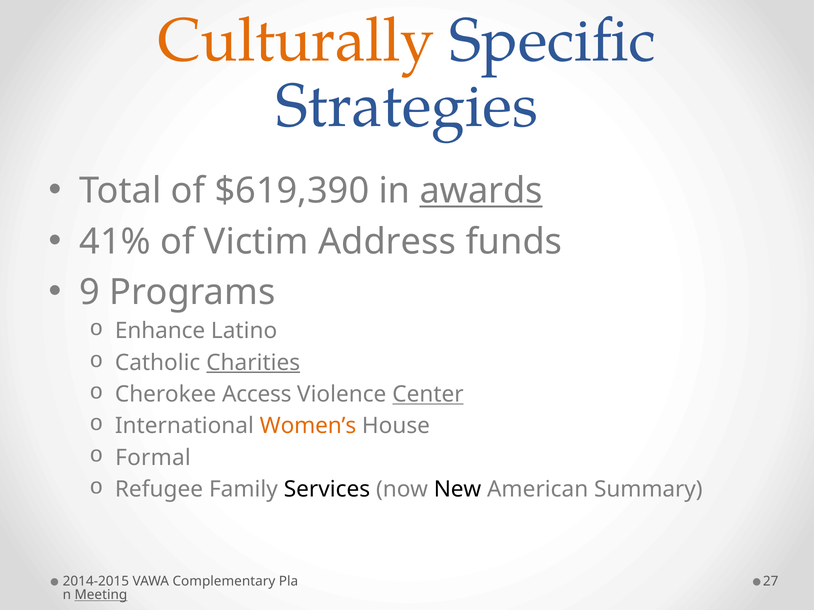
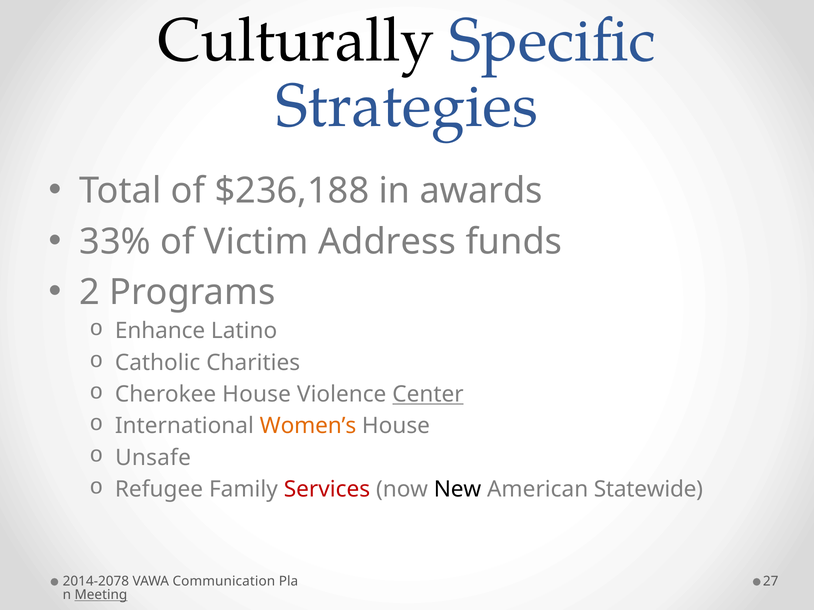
Culturally colour: orange -> black
$619,390: $619,390 -> $236,188
awards underline: present -> none
41%: 41% -> 33%
9: 9 -> 2
Charities underline: present -> none
Cherokee Access: Access -> House
Formal: Formal -> Unsafe
Services colour: black -> red
Summary: Summary -> Statewide
2014-2015: 2014-2015 -> 2014-2078
Complementary: Complementary -> Communication
